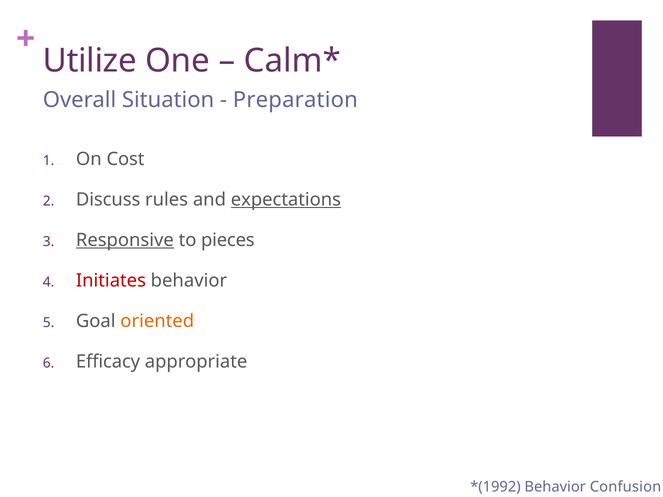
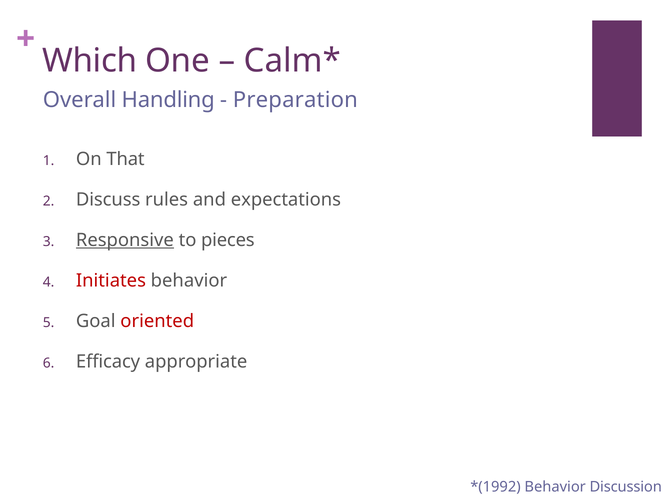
Utilize: Utilize -> Which
Situation: Situation -> Handling
Cost: Cost -> That
expectations underline: present -> none
oriented colour: orange -> red
Confusion: Confusion -> Discussion
